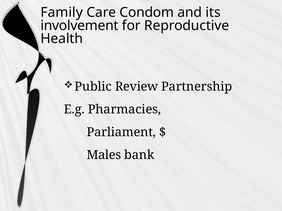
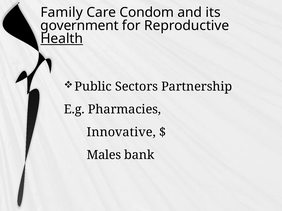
involvement: involvement -> government
Health underline: none -> present
Review: Review -> Sectors
Parliament: Parliament -> Innovative
